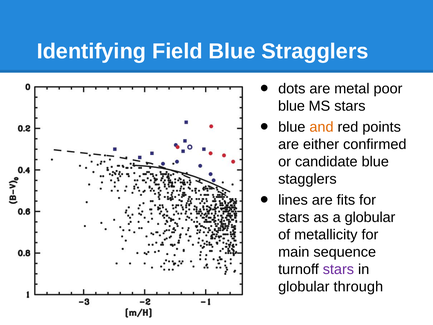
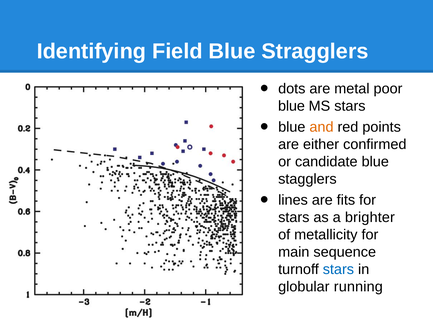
a globular: globular -> brighter
stars at (338, 269) colour: purple -> blue
through: through -> running
